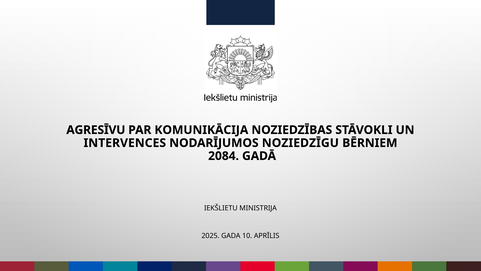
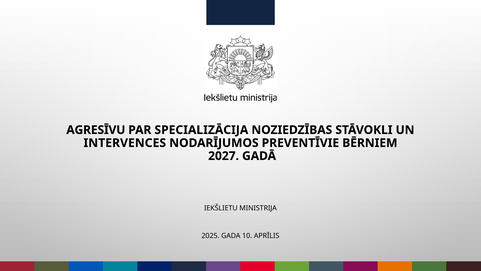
KOMUNIKĀCIJA: KOMUNIKĀCIJA -> SPECIALIZĀCIJA
NOZIEDZĪGU: NOZIEDZĪGU -> PREVENTĪVIE
2084: 2084 -> 2027
